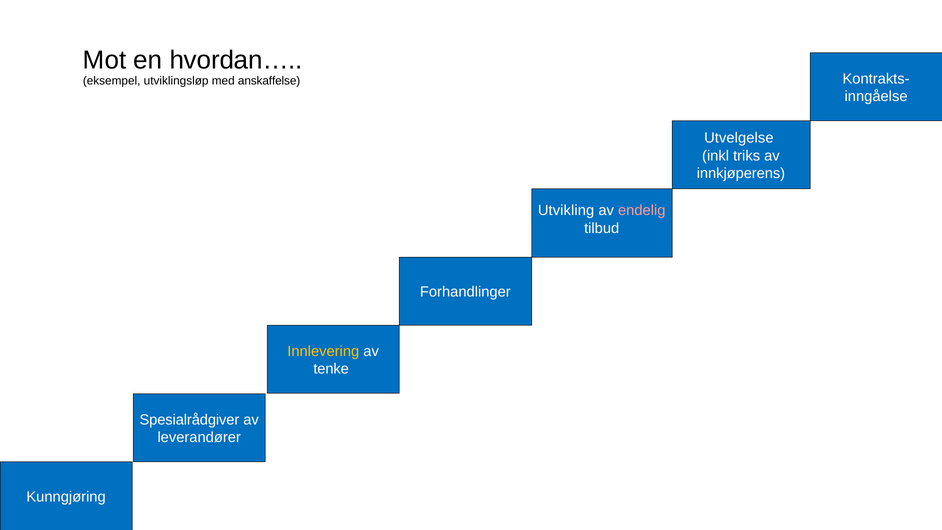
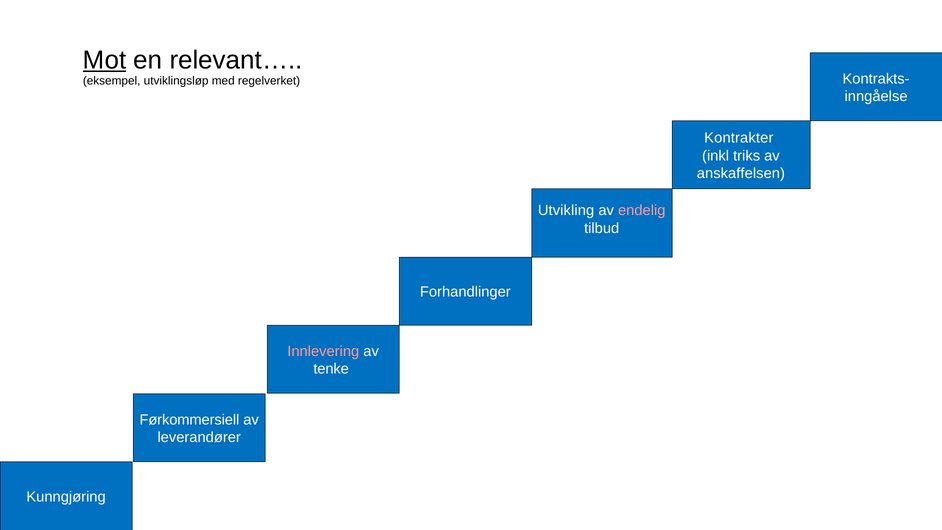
Mot underline: none -> present
hvordan…: hvordan… -> relevant…
anskaffelse: anskaffelse -> regelverket
Utvelgelse: Utvelgelse -> Kontrakter
innkjøperens: innkjøperens -> anskaffelsen
Innlevering colour: yellow -> pink
Spesialrådgiver: Spesialrådgiver -> Førkommersiell
